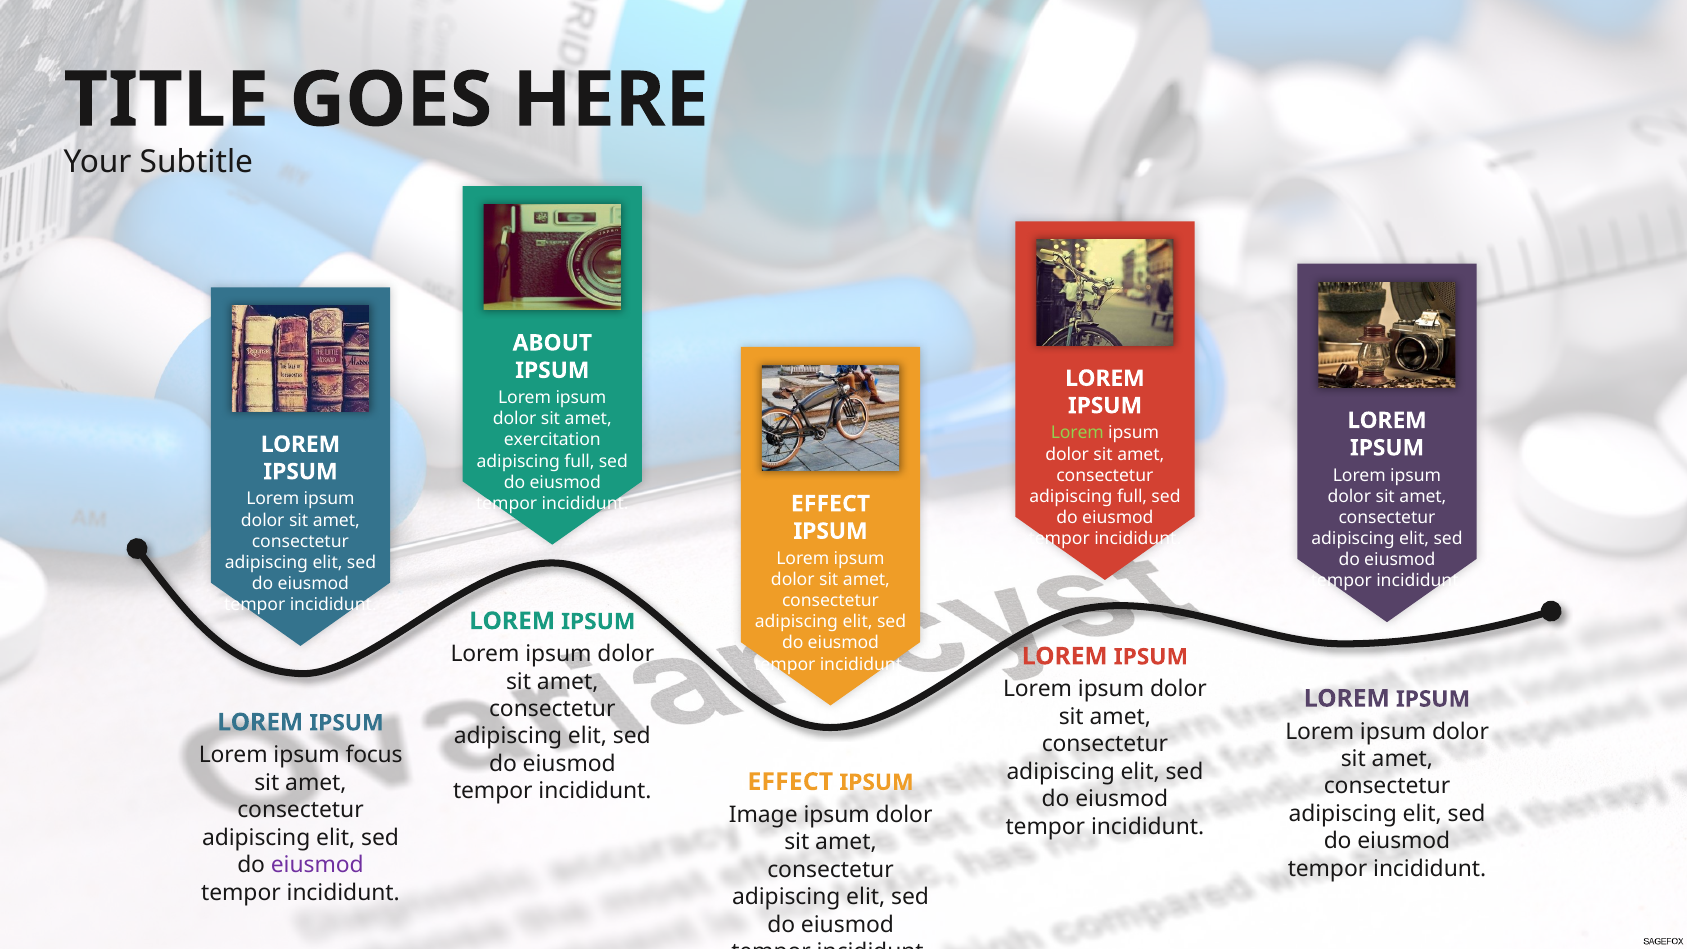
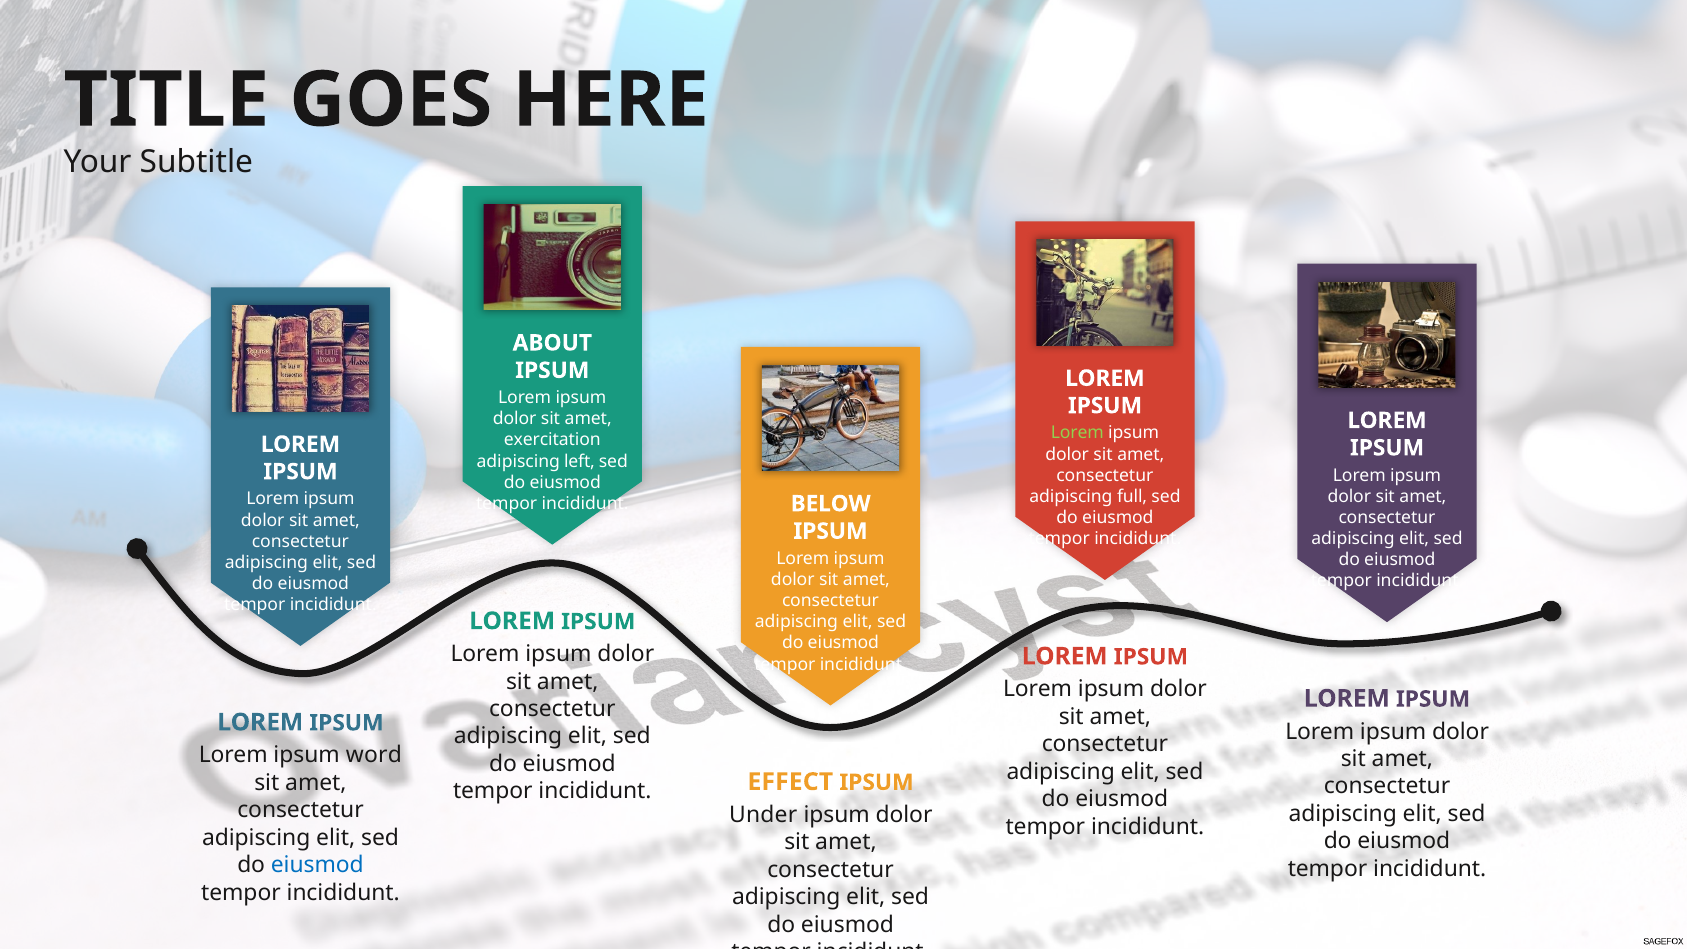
full at (580, 461): full -> left
EFFECT at (830, 504): EFFECT -> BELOW
focus: focus -> word
Image: Image -> Under
eiusmod at (317, 865) colour: purple -> blue
